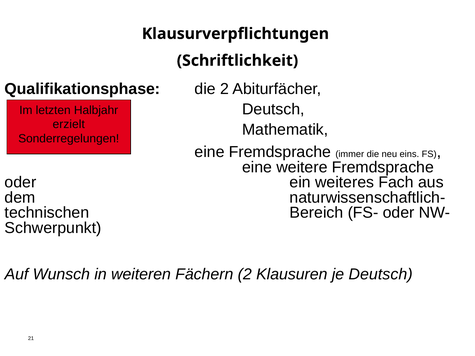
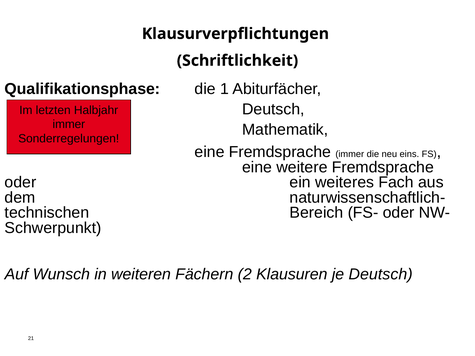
die 2: 2 -> 1
erzielt at (69, 124): erzielt -> immer
